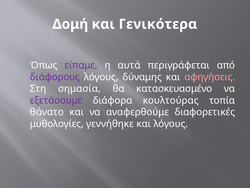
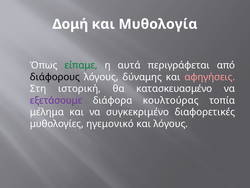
Γενικότερα: Γενικότερα -> Μυθολογία
είπαμε colour: purple -> green
διάφορους colour: purple -> black
σημασία: σημασία -> ιστορική
θάνατο: θάνατο -> μέλημα
αναφερθούμε: αναφερθούμε -> συγκεκριμένο
γεννήθηκε: γεννήθηκε -> ηγεμονικό
